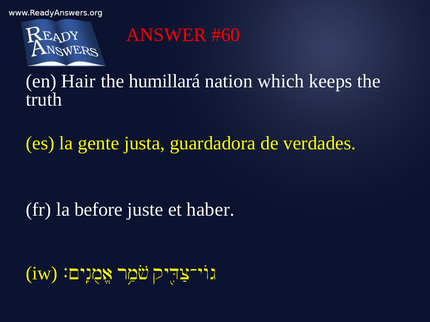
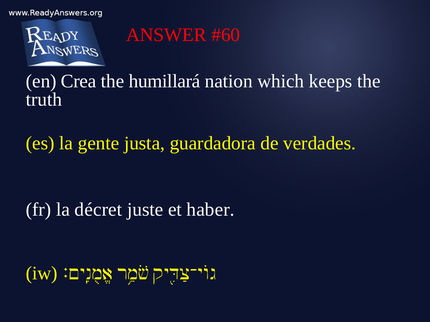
Hair: Hair -> Crea
before: before -> décret
